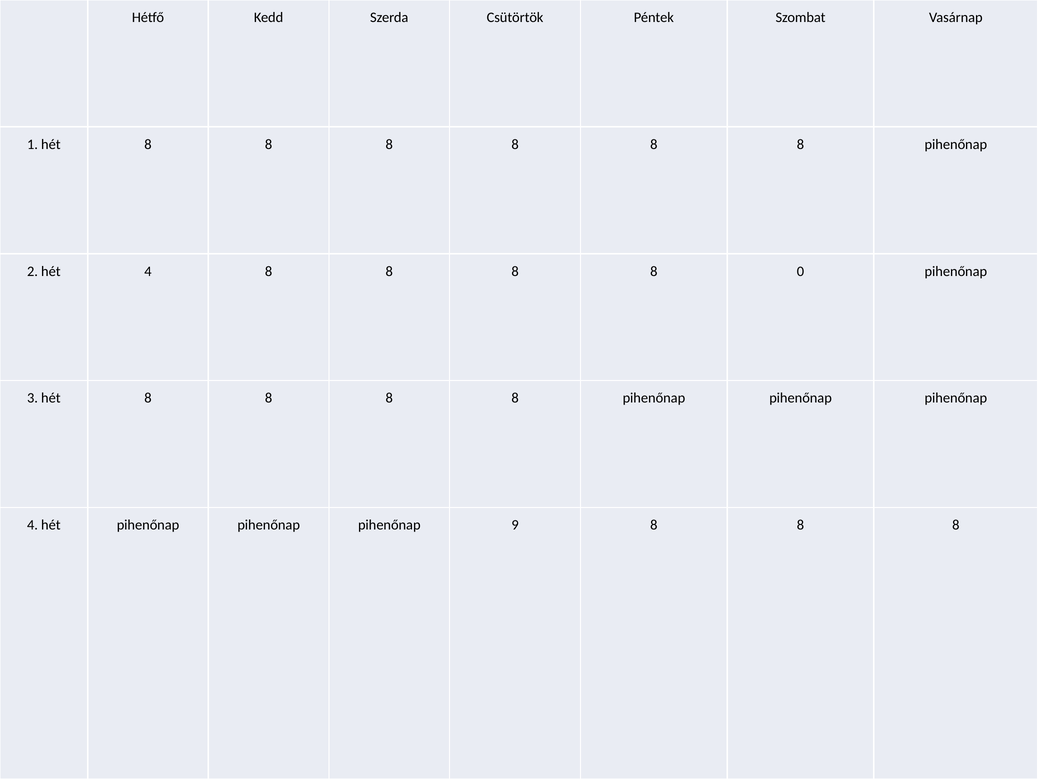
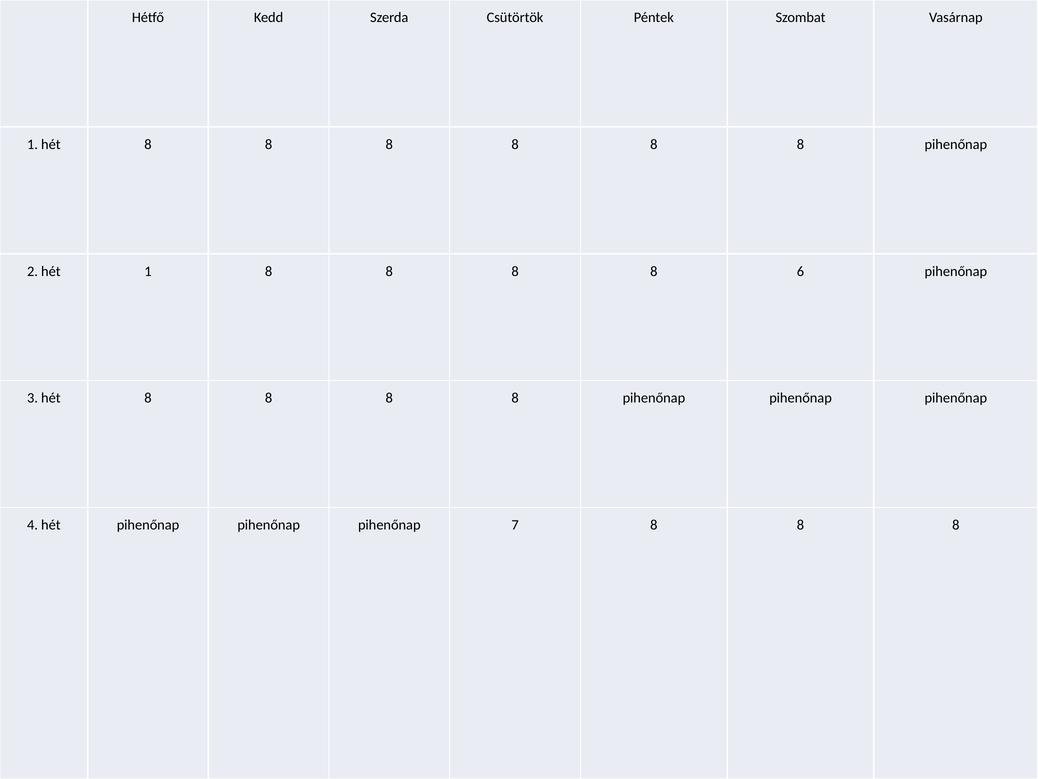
hét 4: 4 -> 1
0: 0 -> 6
9: 9 -> 7
